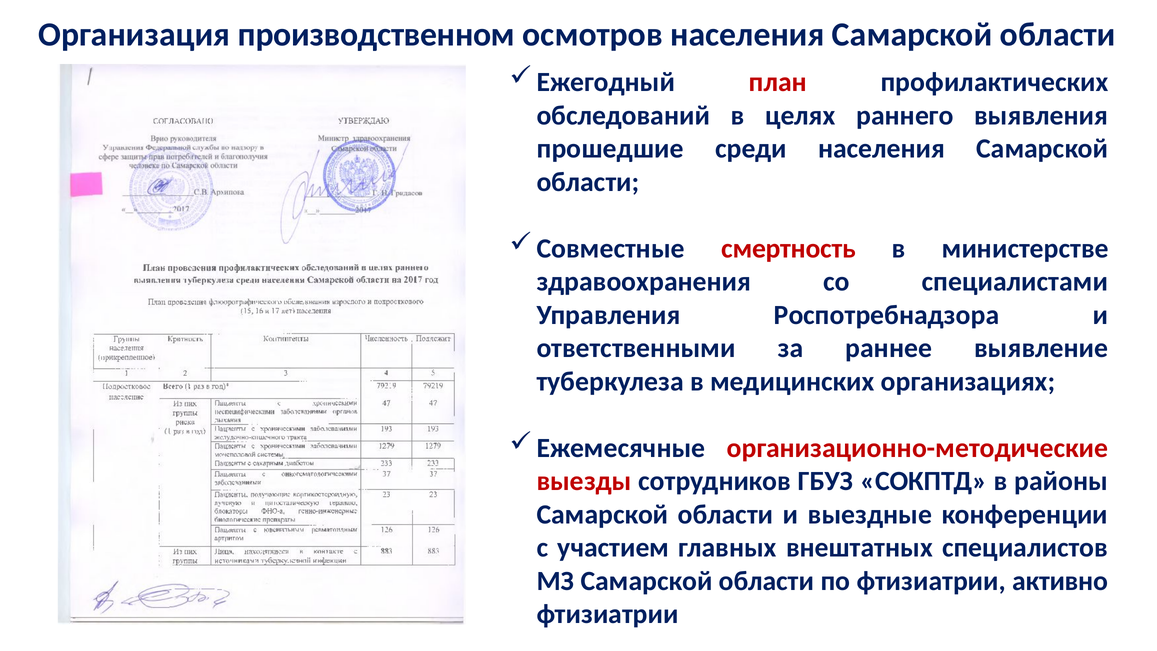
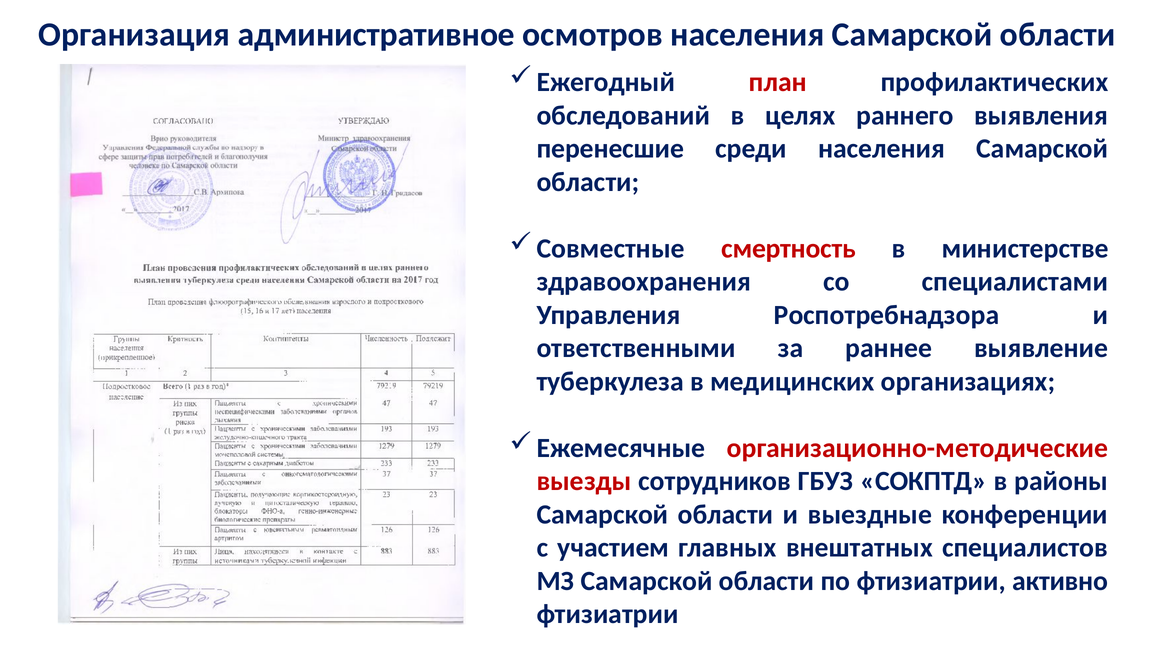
производственном: производственном -> административное
прошедшие: прошедшие -> перенесшие
